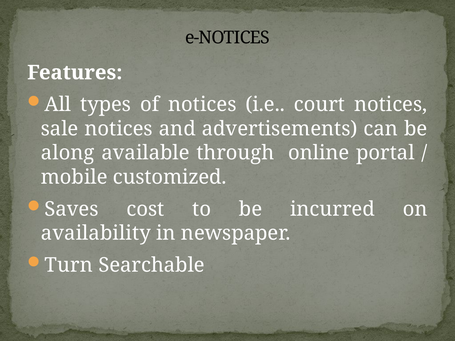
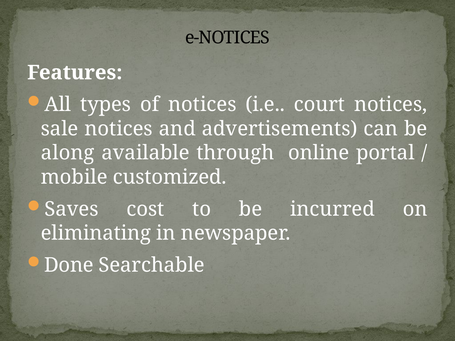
availability: availability -> eliminating
Turn: Turn -> Done
